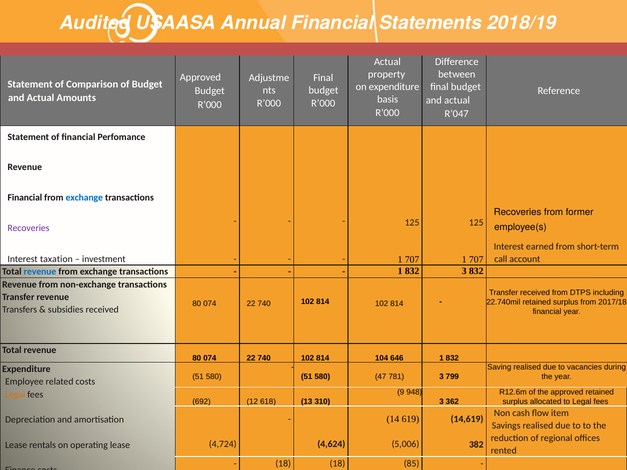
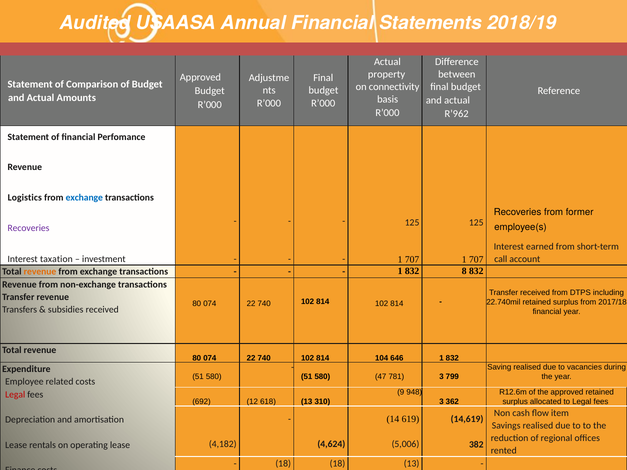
on expenditure: expenditure -> connectivity
R’047: R’047 -> R’962
Financial at (25, 198): Financial -> Logistics
revenue at (40, 272) colour: blue -> orange
832 3: 3 -> 8
Legal at (15, 395) colour: orange -> red
4,724: 4,724 -> 4,182
18 85: 85 -> 13
